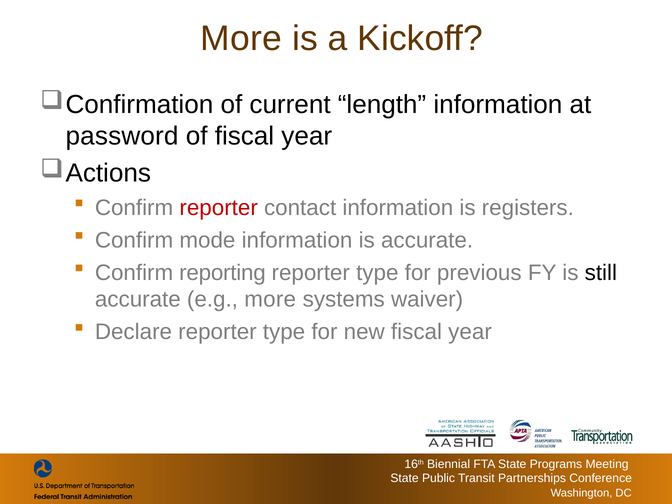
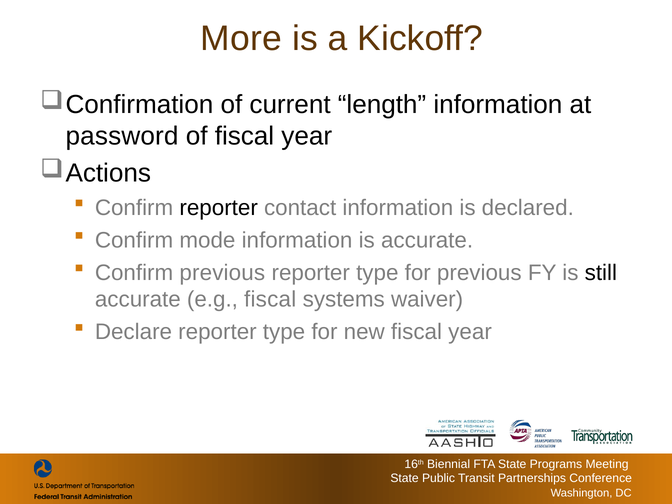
reporter at (219, 208) colour: red -> black
registers: registers -> declared
Confirm reporting: reporting -> previous
e.g more: more -> fiscal
